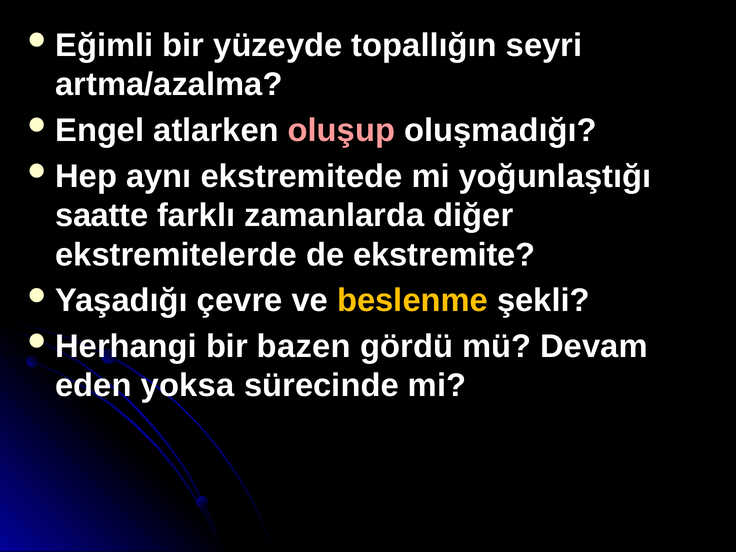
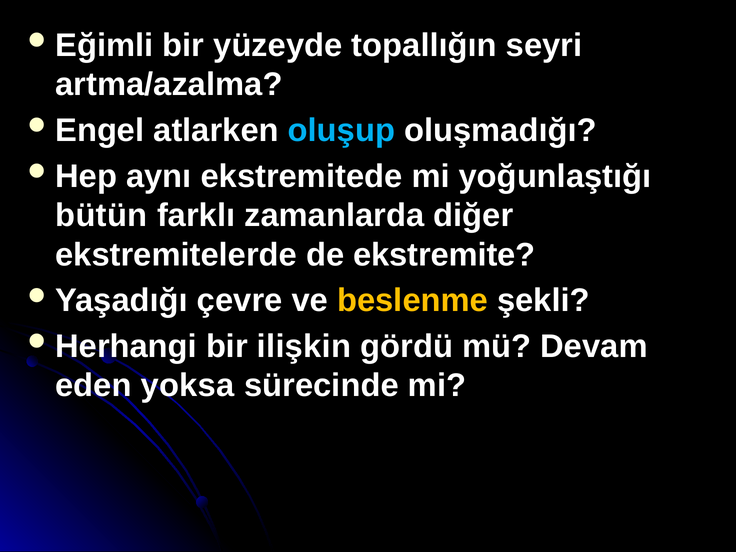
oluşup colour: pink -> light blue
saatte: saatte -> bütün
bazen: bazen -> ilişkin
